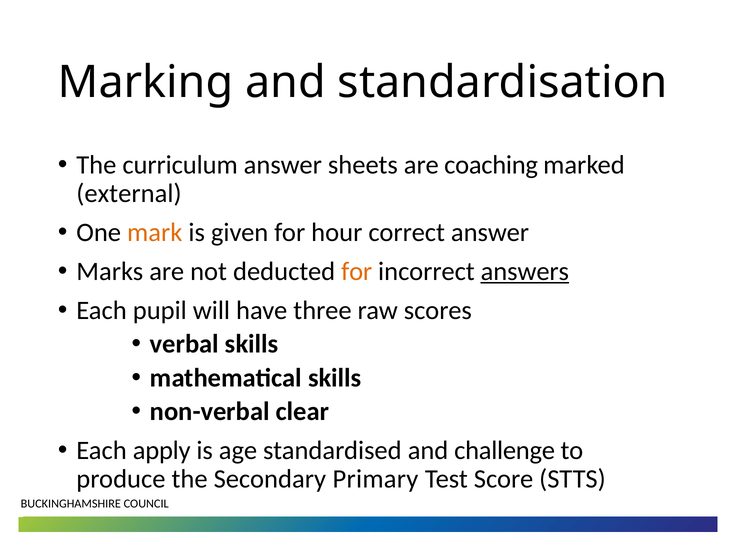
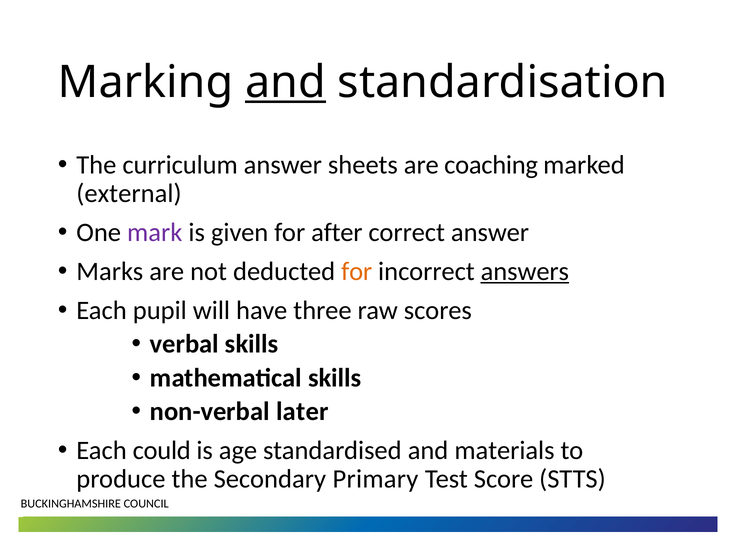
and at (285, 82) underline: none -> present
mark colour: orange -> purple
hour: hour -> after
clear: clear -> later
apply: apply -> could
challenge: challenge -> materials
